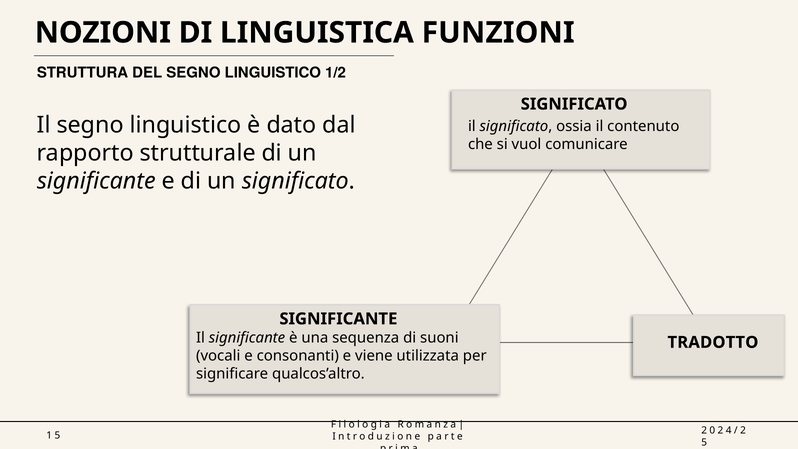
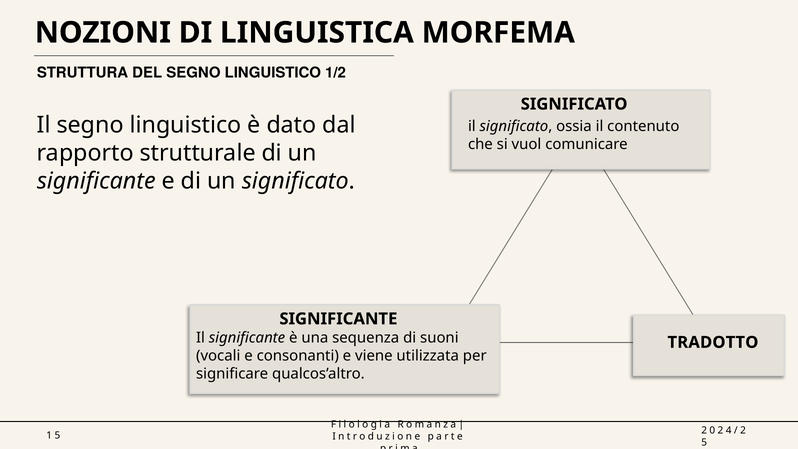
FUNZIONI: FUNZIONI -> MORFEMA
